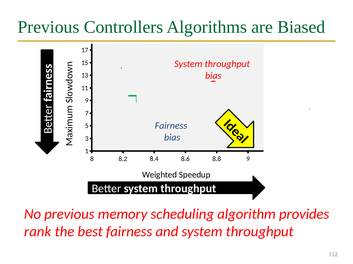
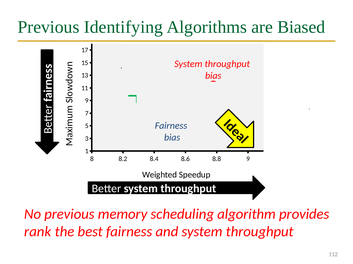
Controllers: Controllers -> Identifying
